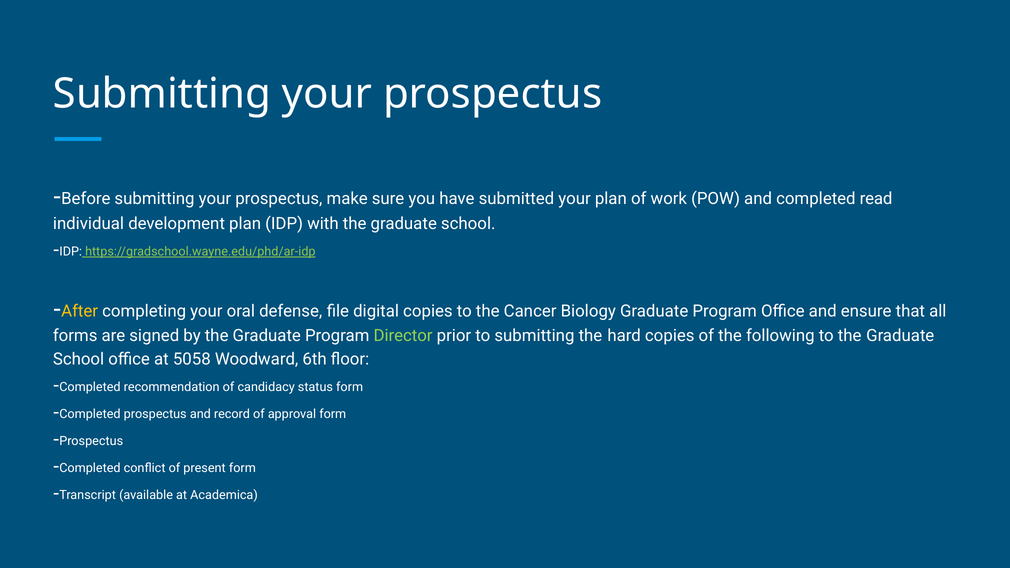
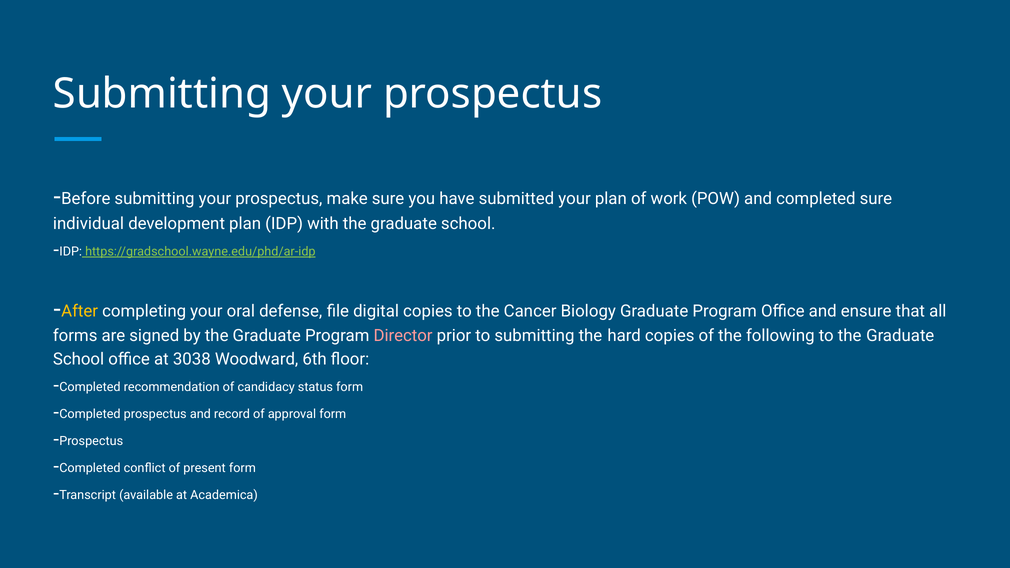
completed read: read -> sure
Director colour: light green -> pink
5058: 5058 -> 3038
